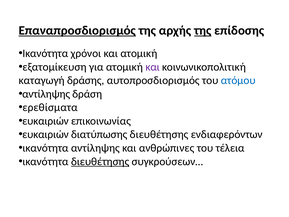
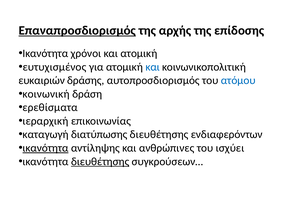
της at (203, 30) underline: present -> none
εξατομίκευση: εξατομίκευση -> ευτυχισμένος
και at (153, 67) colour: purple -> blue
καταγωγή: καταγωγή -> ευκαιριών
αντίληψης at (46, 94): αντίληψης -> κοινωνική
ευκαιριών at (46, 121): ευκαιριών -> ιεραρχική
ευκαιριών at (46, 134): ευκαιριών -> καταγωγή
ικανότητα at (46, 148) underline: none -> present
τέλεια: τέλεια -> ισχύει
